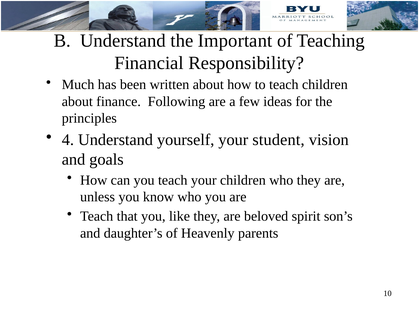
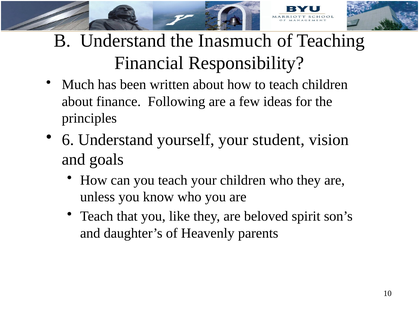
Important: Important -> Inasmuch
4: 4 -> 6
